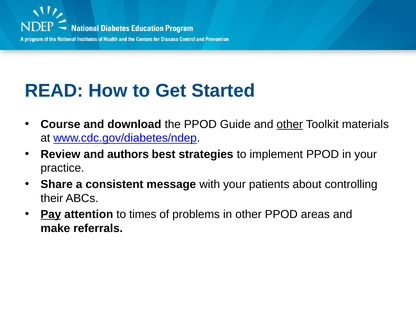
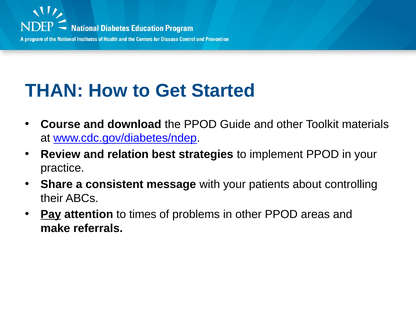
READ: READ -> THAN
other at (290, 124) underline: present -> none
authors: authors -> relation
